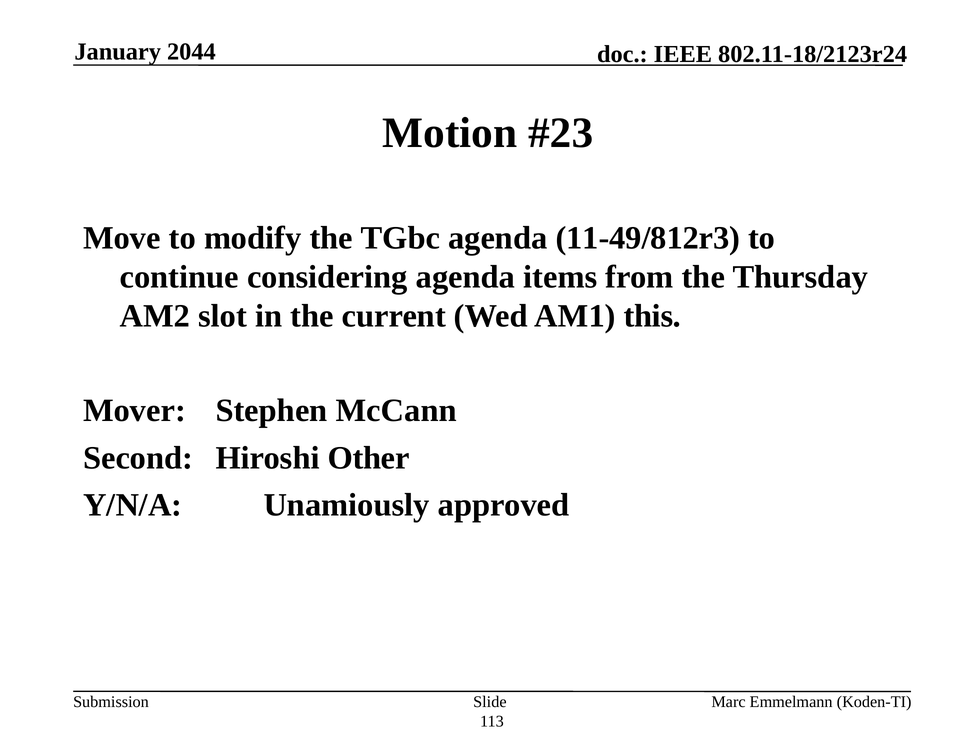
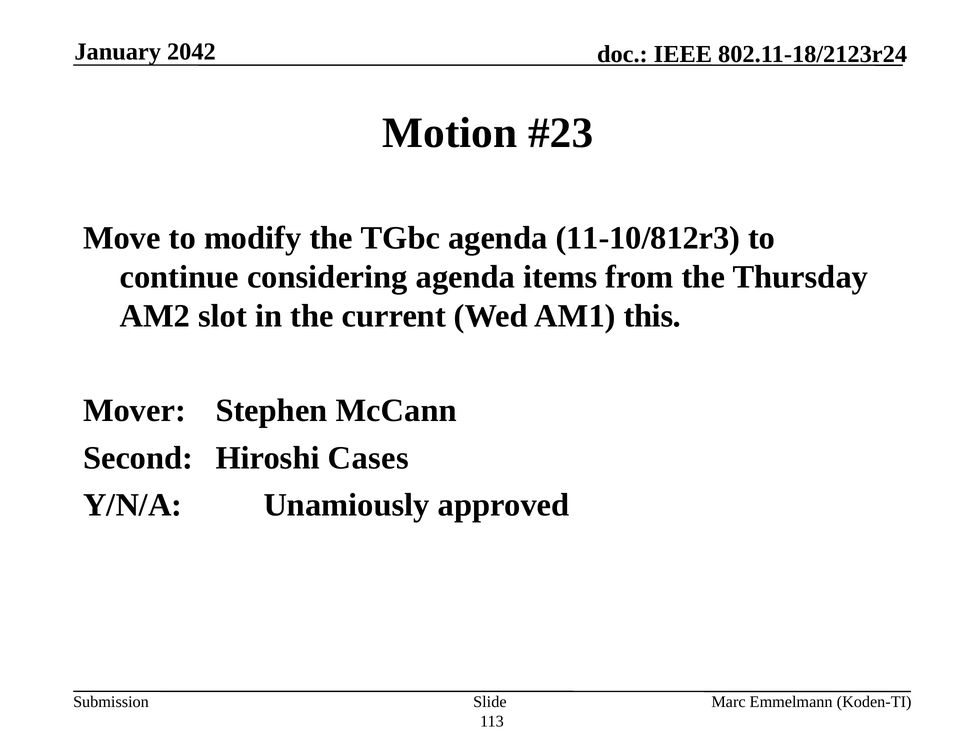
2044: 2044 -> 2042
11-49/812r3: 11-49/812r3 -> 11-10/812r3
Other: Other -> Cases
